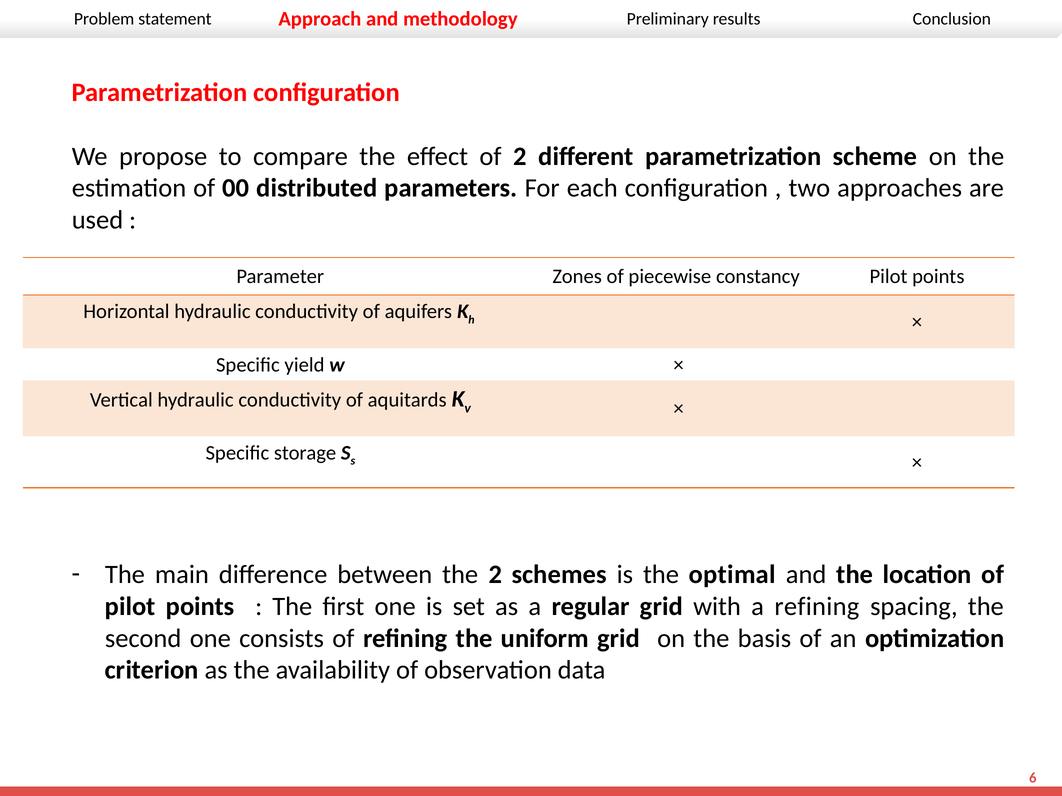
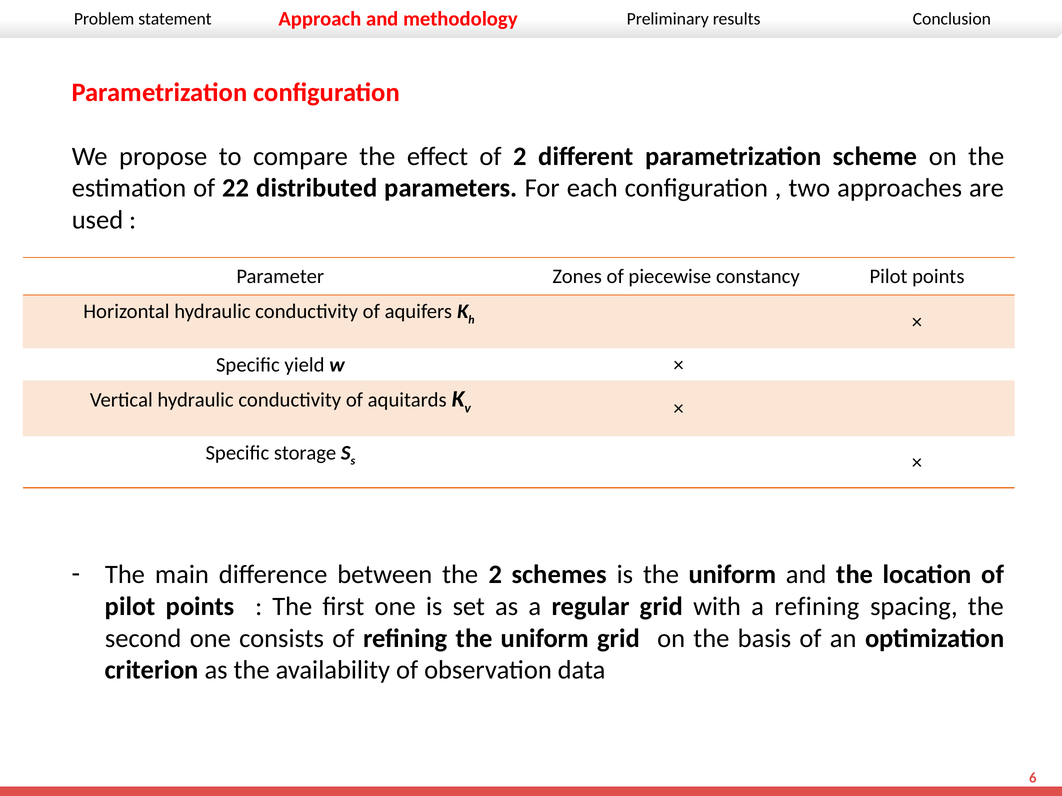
00: 00 -> 22
is the optimal: optimal -> uniform
